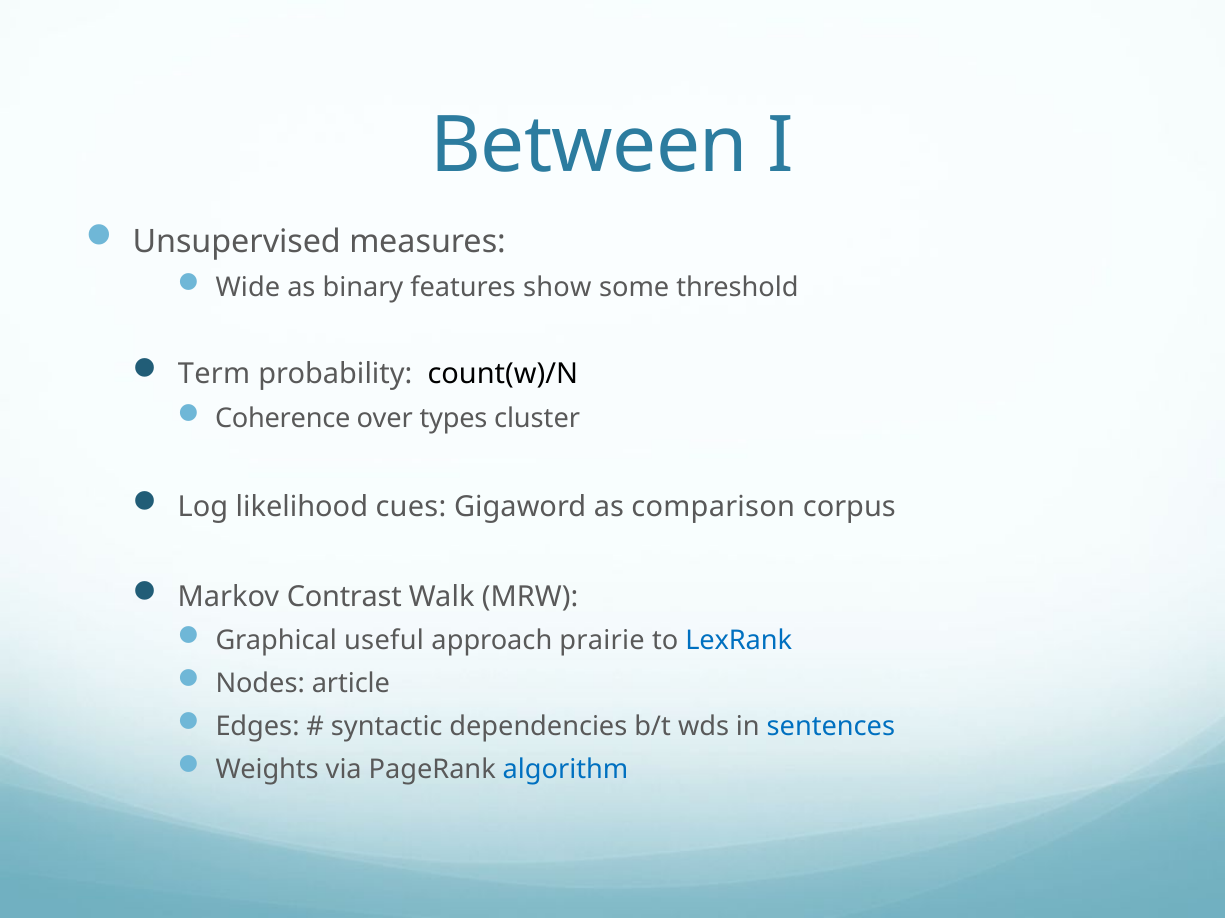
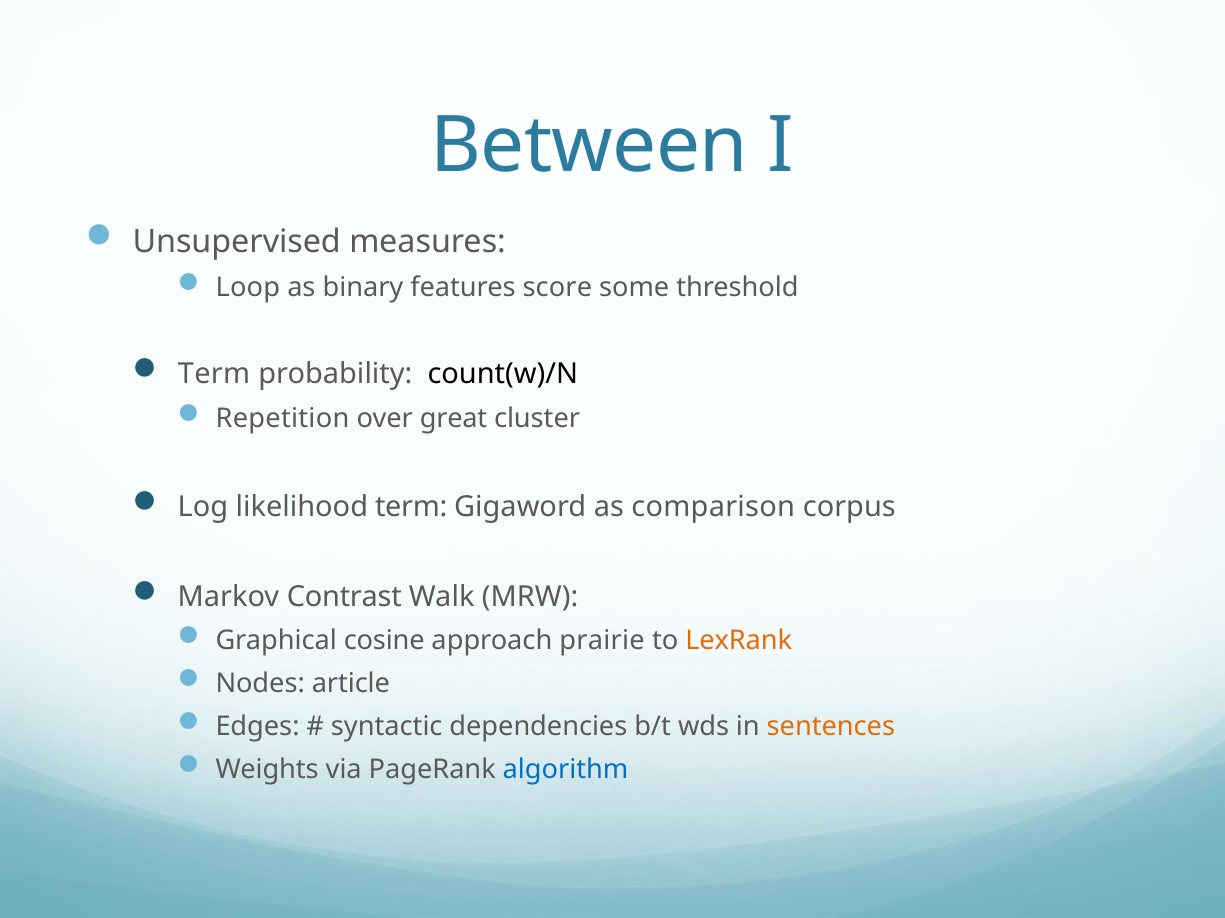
Wide: Wide -> Loop
show: show -> score
Coherence: Coherence -> Repetition
types: types -> great
likelihood cues: cues -> term
useful: useful -> cosine
LexRank colour: blue -> orange
sentences colour: blue -> orange
